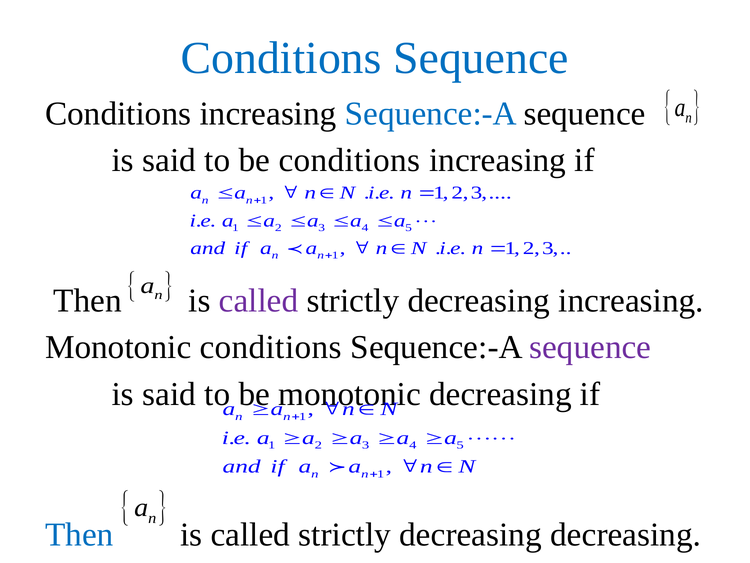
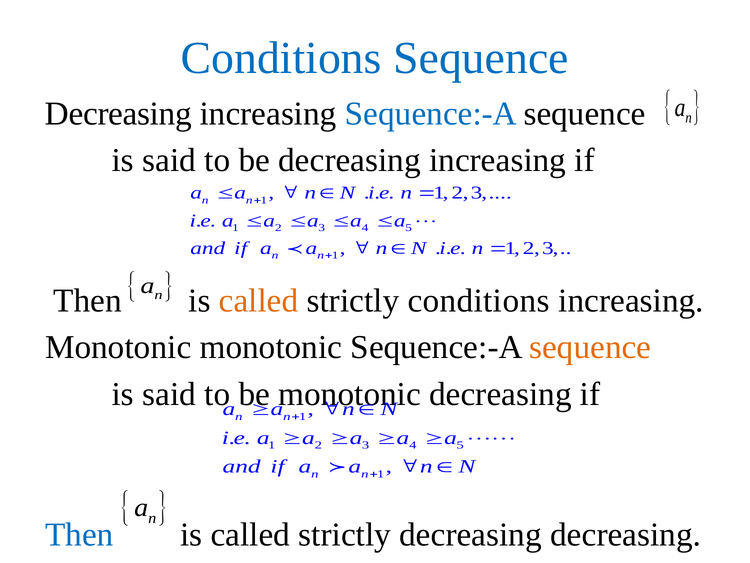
Conditions at (118, 114): Conditions -> Decreasing
be conditions: conditions -> decreasing
called at (259, 300) colour: purple -> orange
decreasing at (479, 300): decreasing -> conditions
Monotonic conditions: conditions -> monotonic
sequence at (590, 347) colour: purple -> orange
